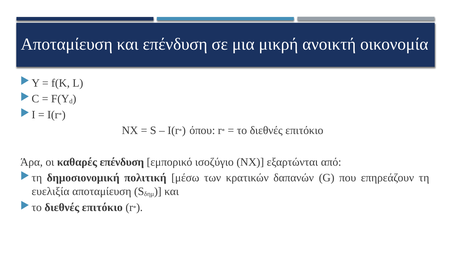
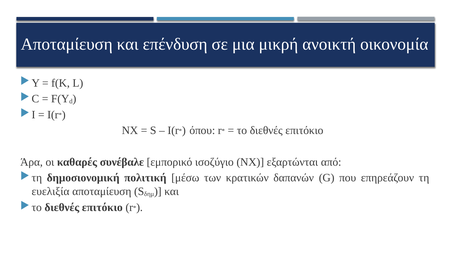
καθαρές επένδυση: επένδυση -> συνέβαλε
